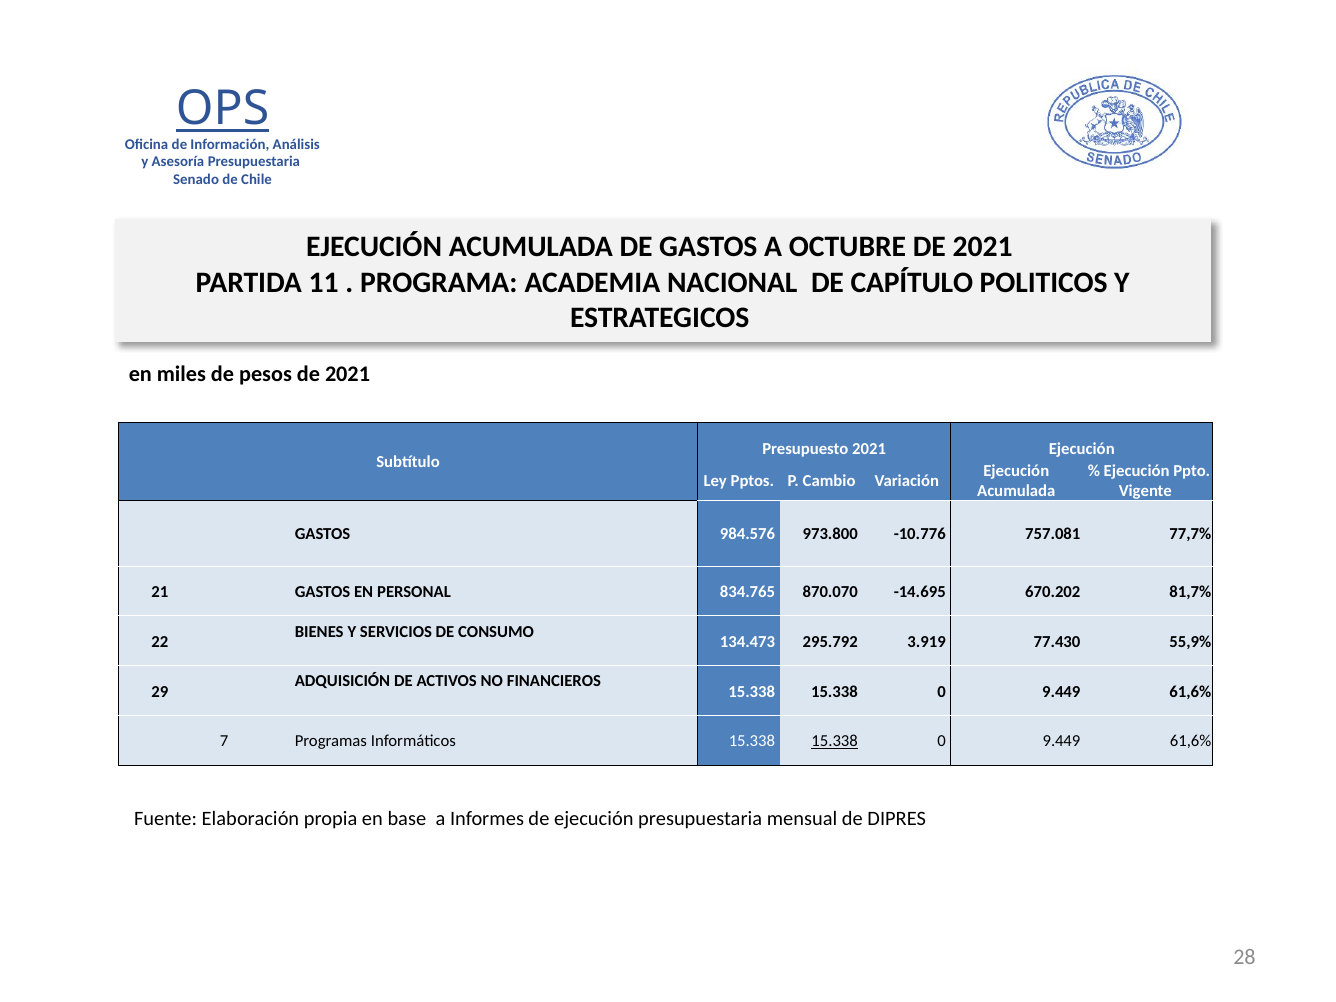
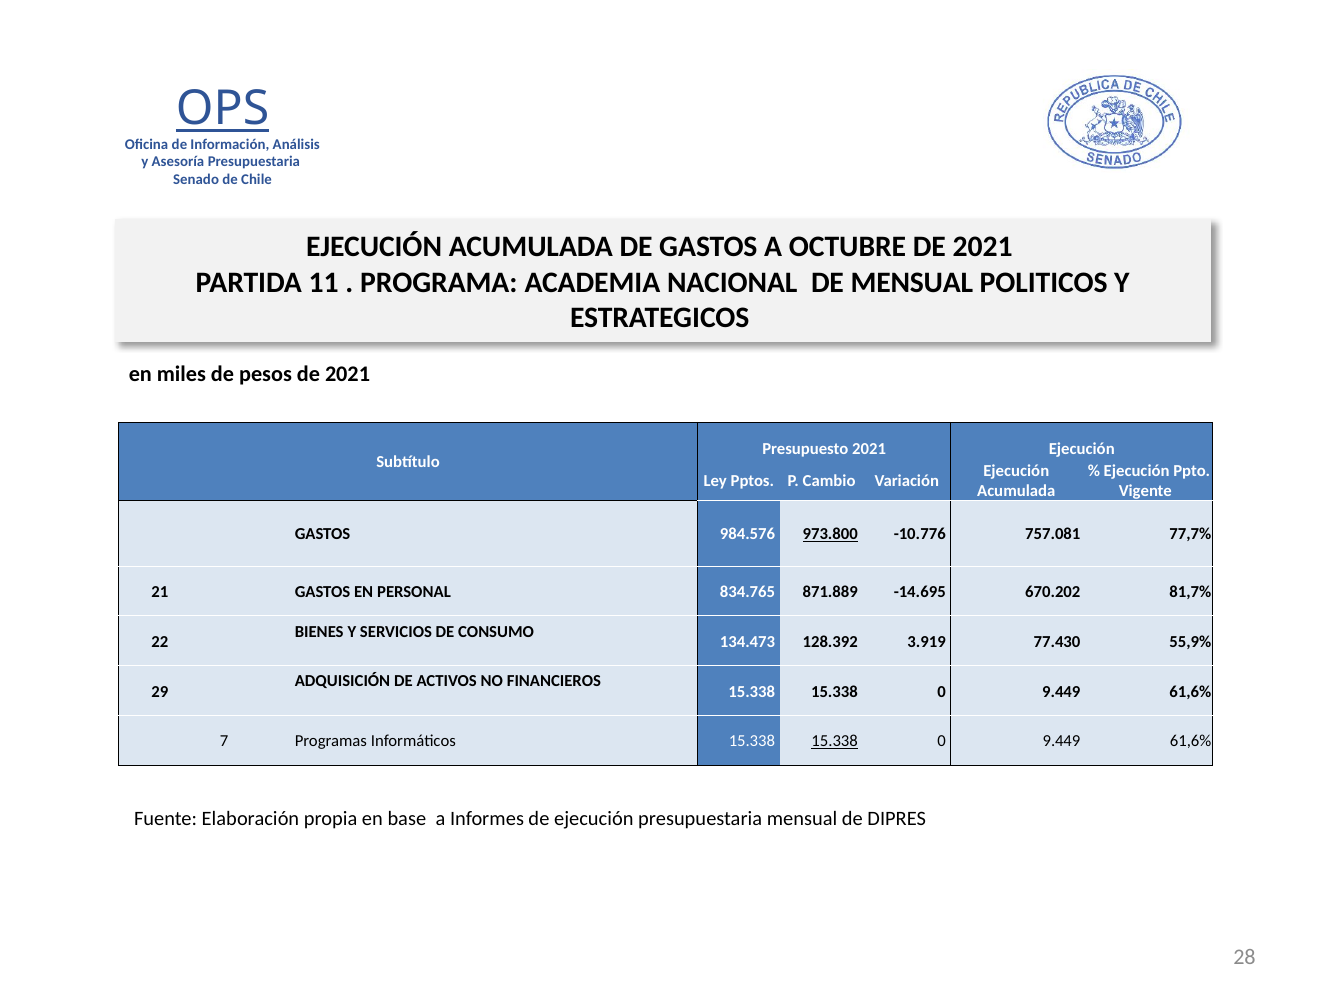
DE CAPÍTULO: CAPÍTULO -> MENSUAL
973.800 underline: none -> present
870.070: 870.070 -> 871.889
295.792: 295.792 -> 128.392
